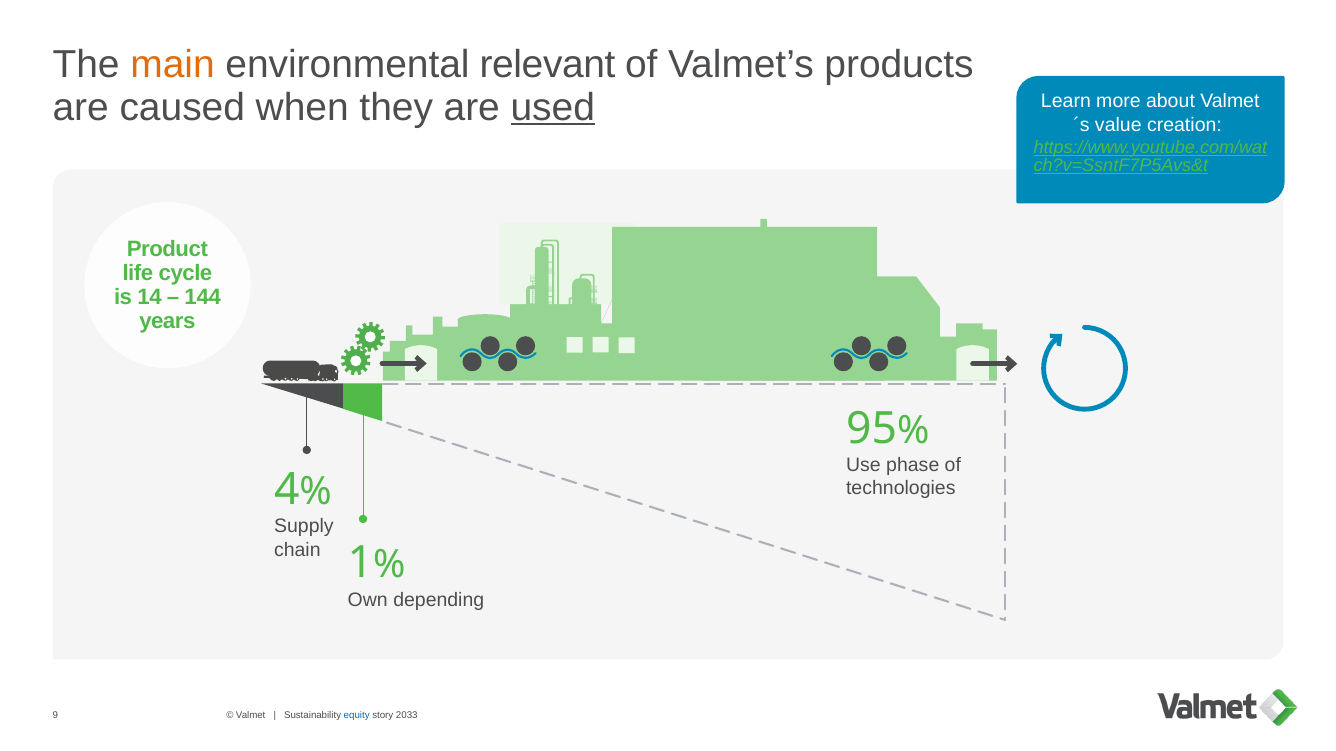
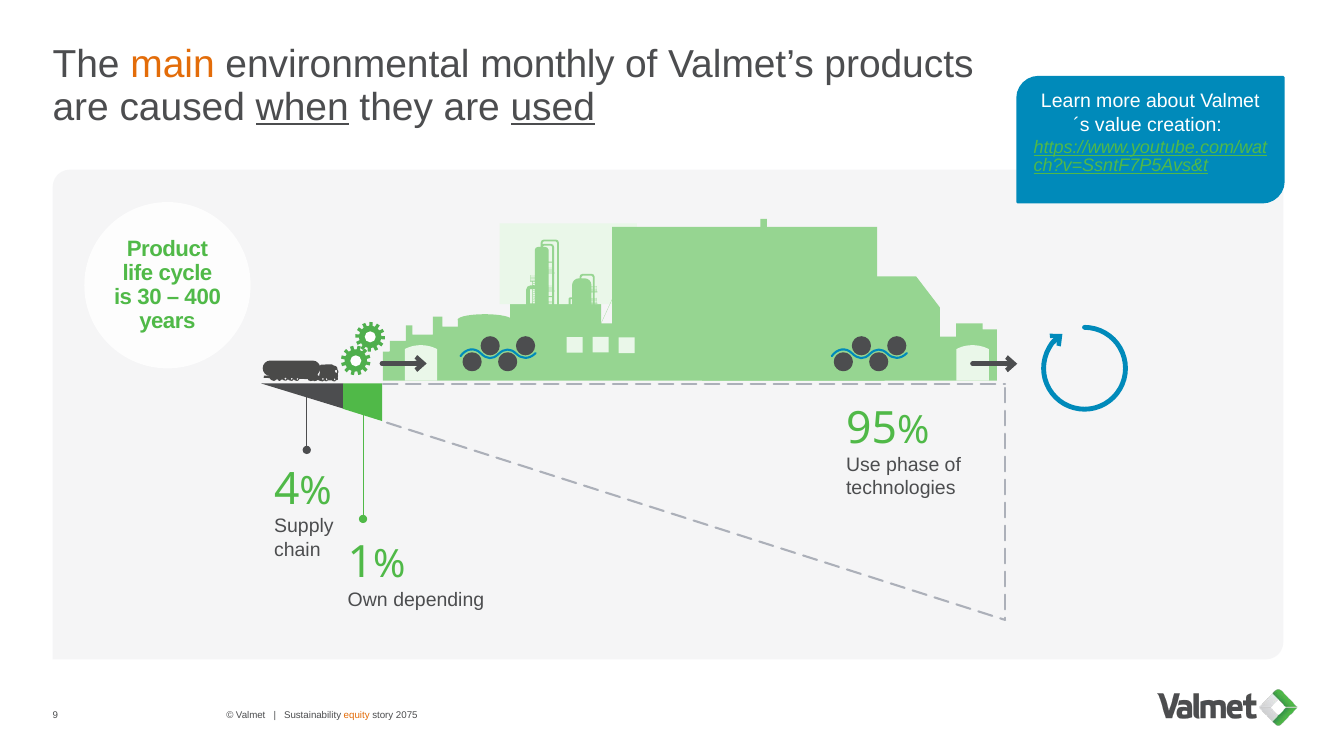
relevant: relevant -> monthly
when underline: none -> present
14: 14 -> 30
144: 144 -> 400
equity colour: blue -> orange
2033: 2033 -> 2075
